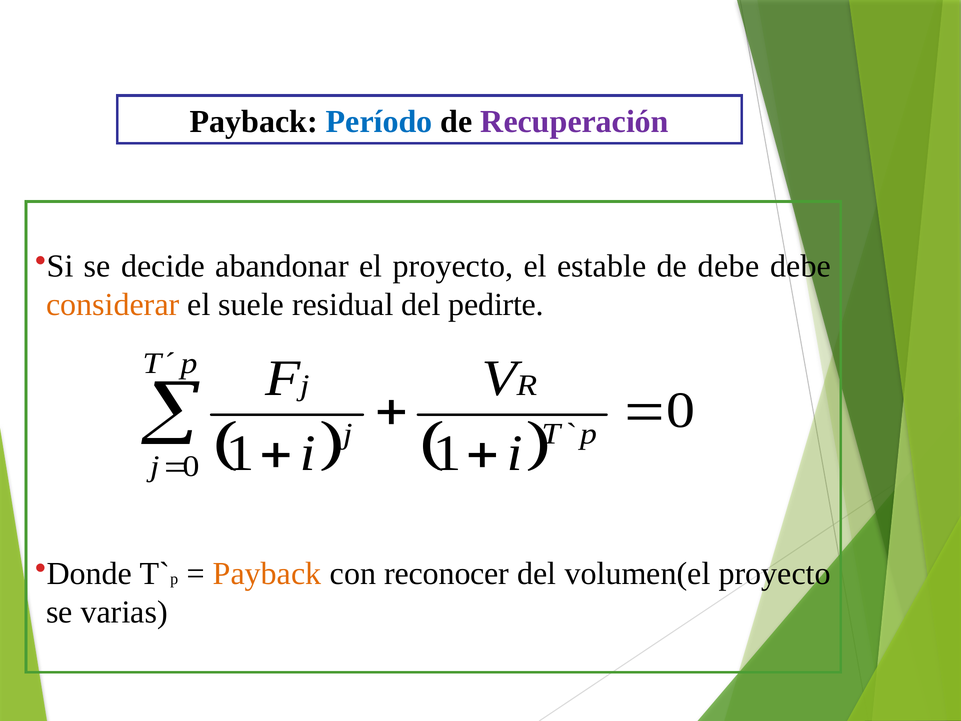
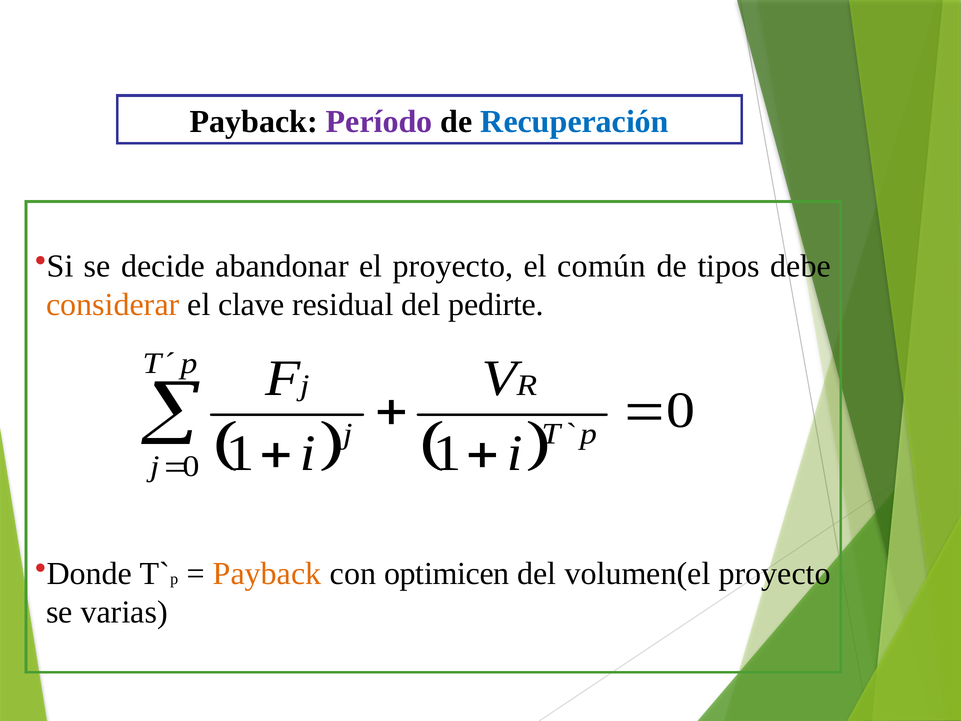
Período colour: blue -> purple
Recuperación colour: purple -> blue
estable: estable -> común
de debe: debe -> tipos
suele: suele -> clave
reconocer: reconocer -> optimicen
